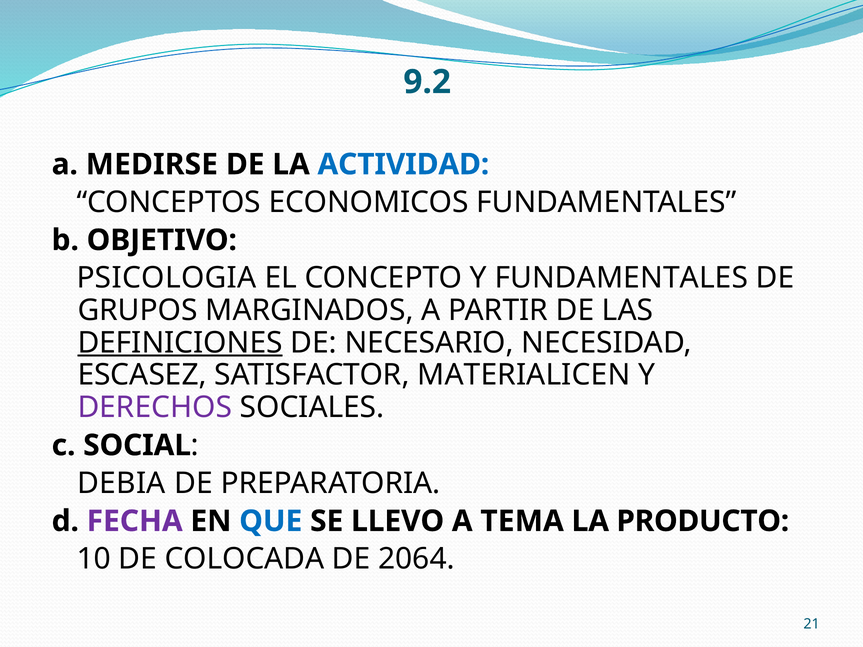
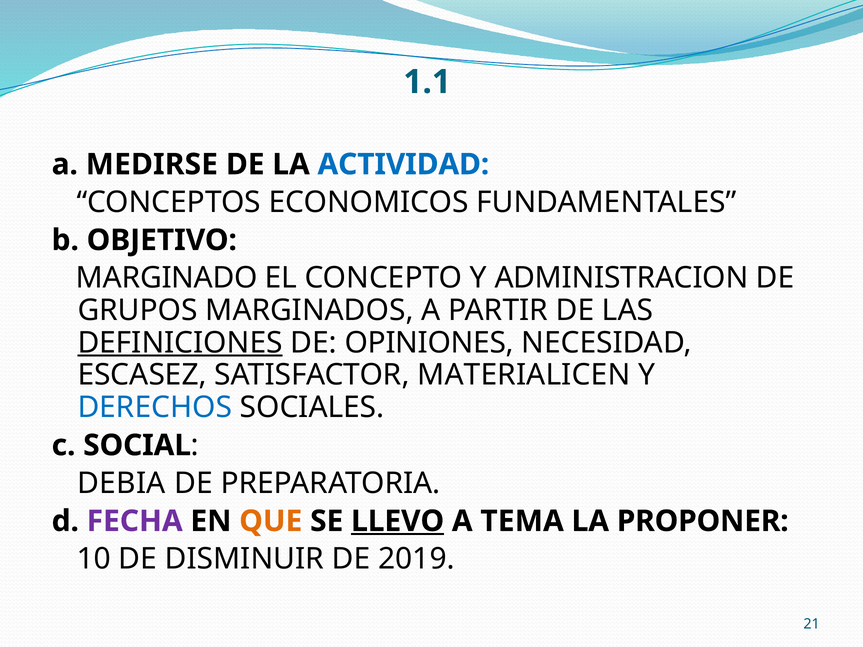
9.2: 9.2 -> 1.1
PSICOLOGIA: PSICOLOGIA -> MARGINADO
Y FUNDAMENTALES: FUNDAMENTALES -> ADMINISTRACION
NECESARIO: NECESARIO -> OPINIONES
DERECHOS colour: purple -> blue
QUE colour: blue -> orange
LLEVO underline: none -> present
PRODUCTO: PRODUCTO -> PROPONER
COLOCADA: COLOCADA -> DISMINUIR
2064: 2064 -> 2019
